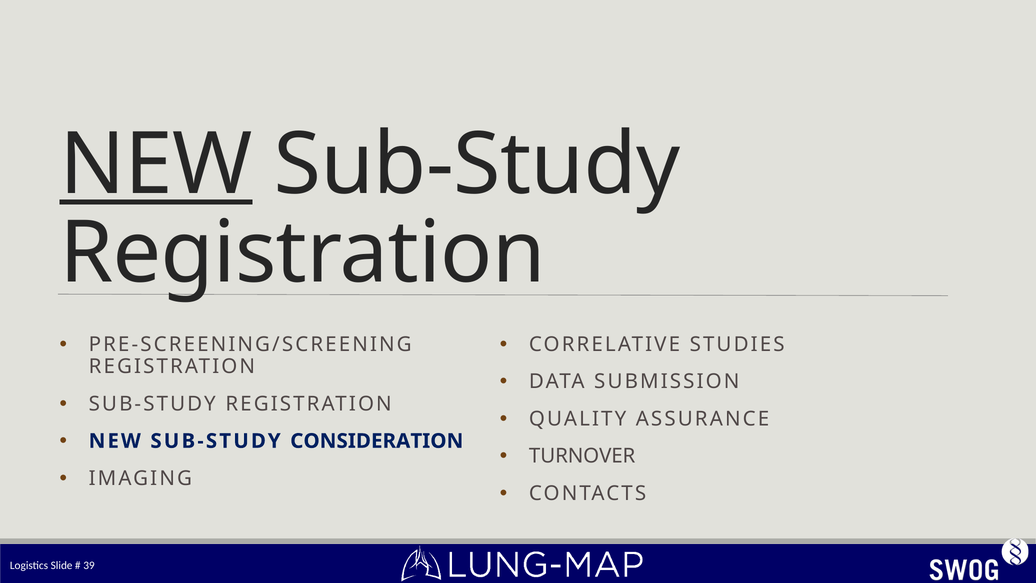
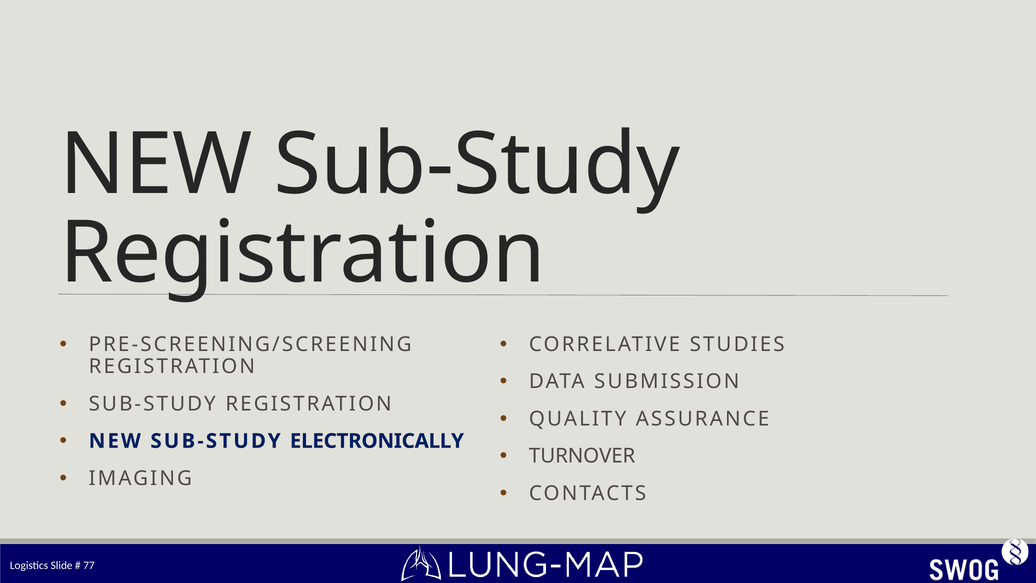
NEW at (156, 165) underline: present -> none
CONSIDERATION: CONSIDERATION -> ELECTRONICALLY
39: 39 -> 77
